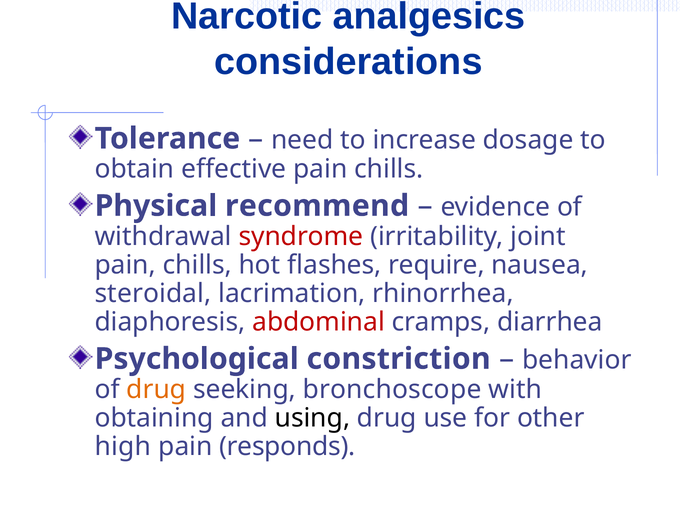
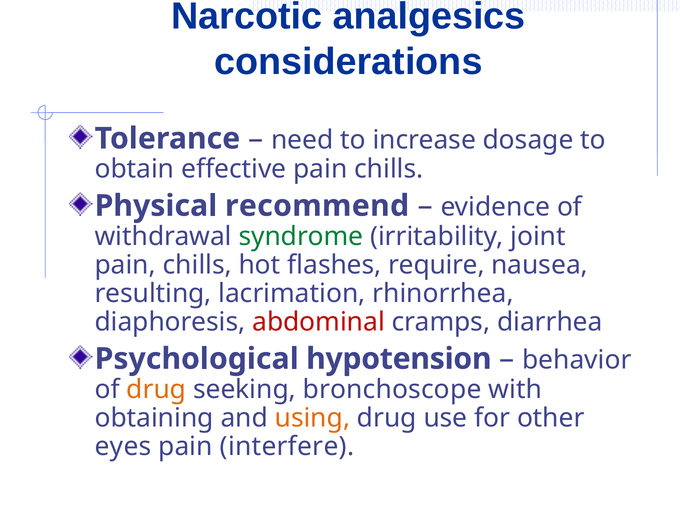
syndrome colour: red -> green
steroidal: steroidal -> resulting
constriction: constriction -> hypotension
using colour: black -> orange
high: high -> eyes
responds: responds -> interfere
